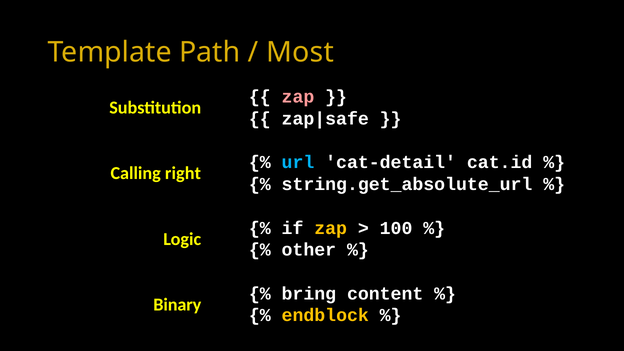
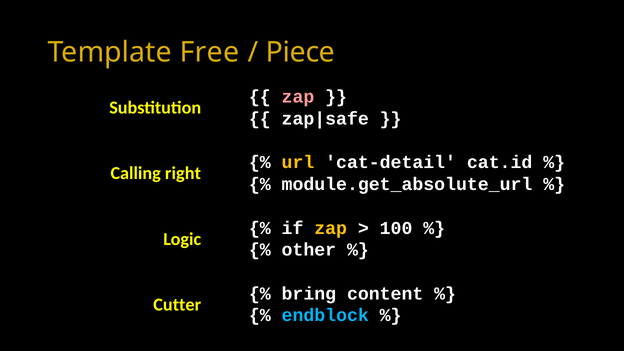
Path: Path -> Free
Most: Most -> Piece
url colour: light blue -> yellow
string.get_absolute_url: string.get_absolute_url -> module.get_absolute_url
Binary: Binary -> Cutter
endblock colour: yellow -> light blue
